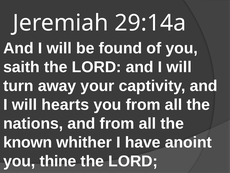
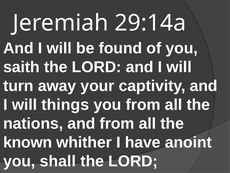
hearts: hearts -> things
thine: thine -> shall
